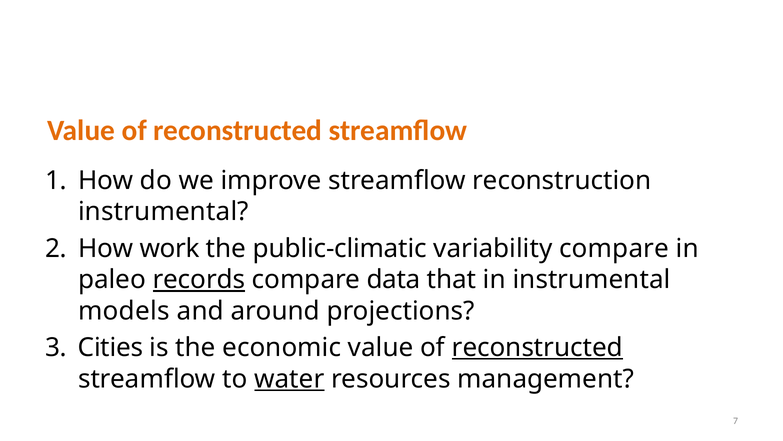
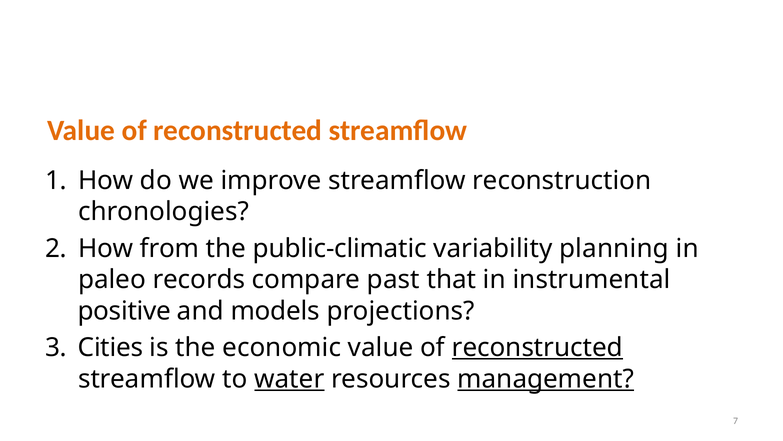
instrumental at (163, 212): instrumental -> chronologies
work: work -> from
variability compare: compare -> planning
records underline: present -> none
data: data -> past
models: models -> positive
around: around -> models
management underline: none -> present
